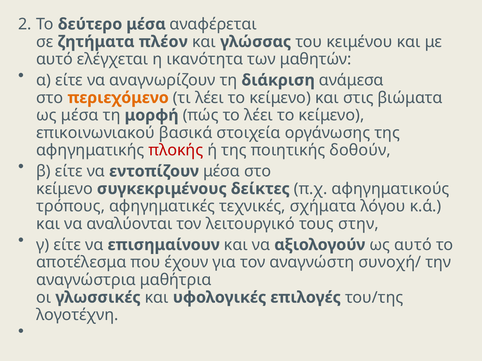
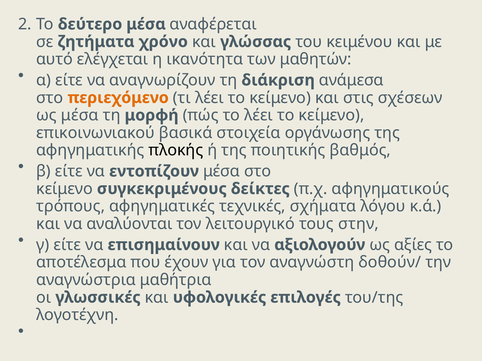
πλέον: πλέον -> χρόνο
βιώματα: βιώματα -> σχέσεων
πλοκής colour: red -> black
δοθούν: δοθούν -> βαθμός
ως αυτό: αυτό -> αξίες
συνοχή/: συνοχή/ -> δοθούν/
